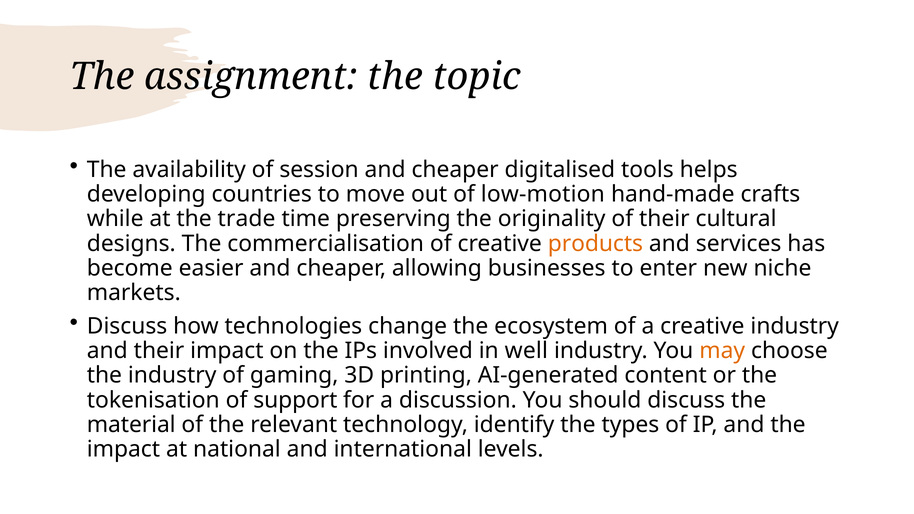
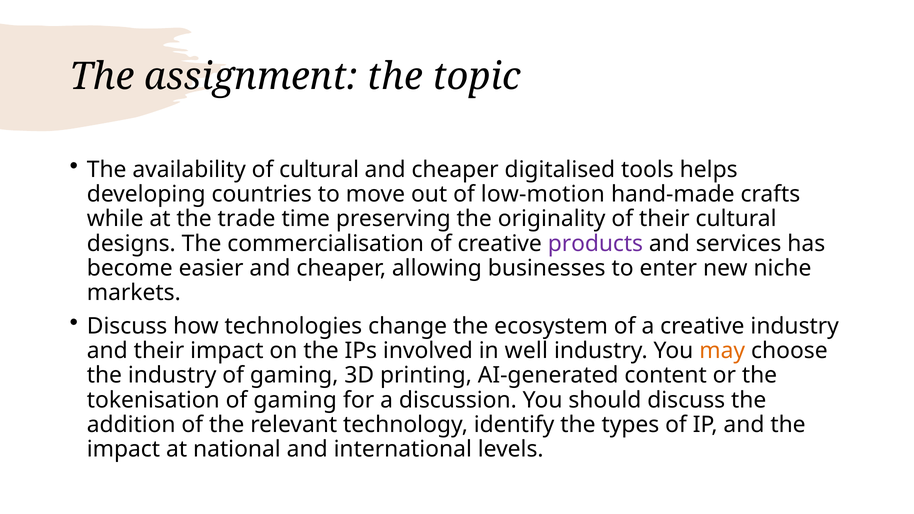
of session: session -> cultural
products colour: orange -> purple
tokenisation of support: support -> gaming
material: material -> addition
